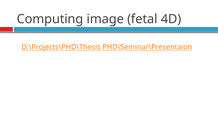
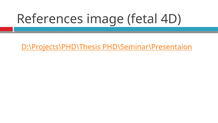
Computing: Computing -> References
